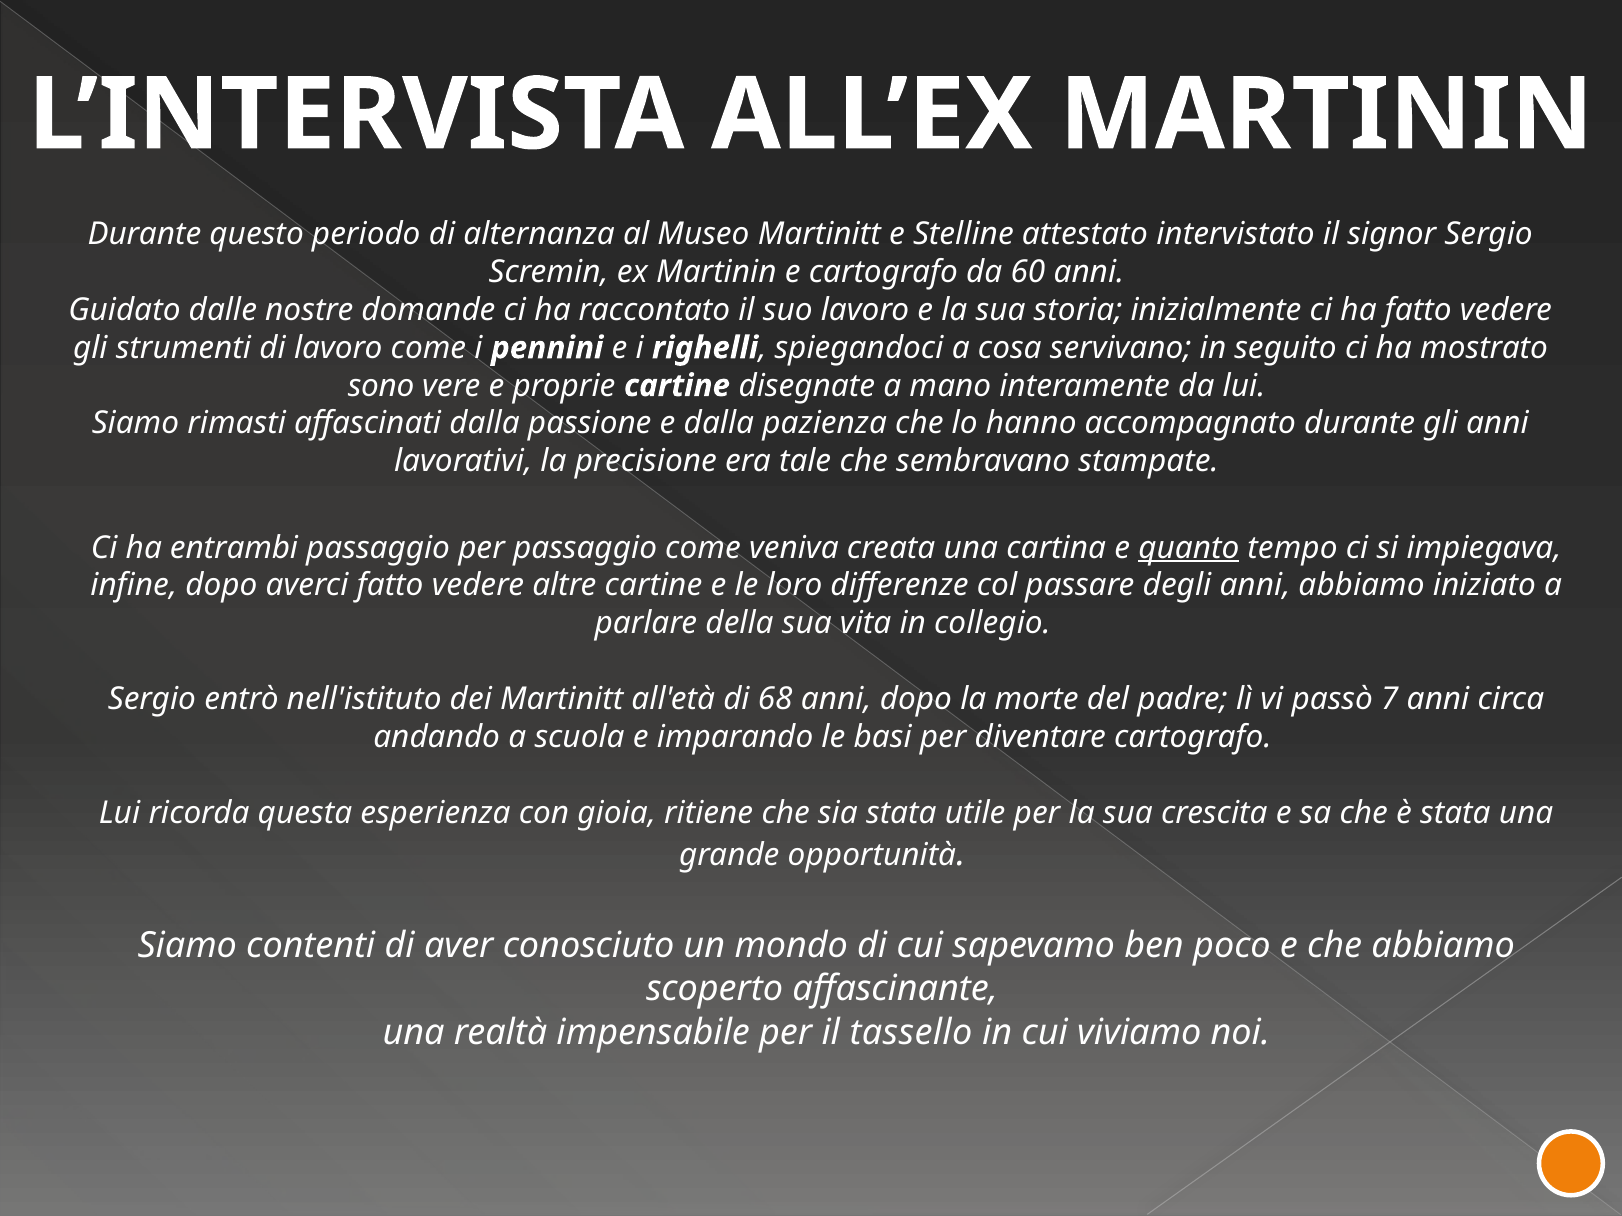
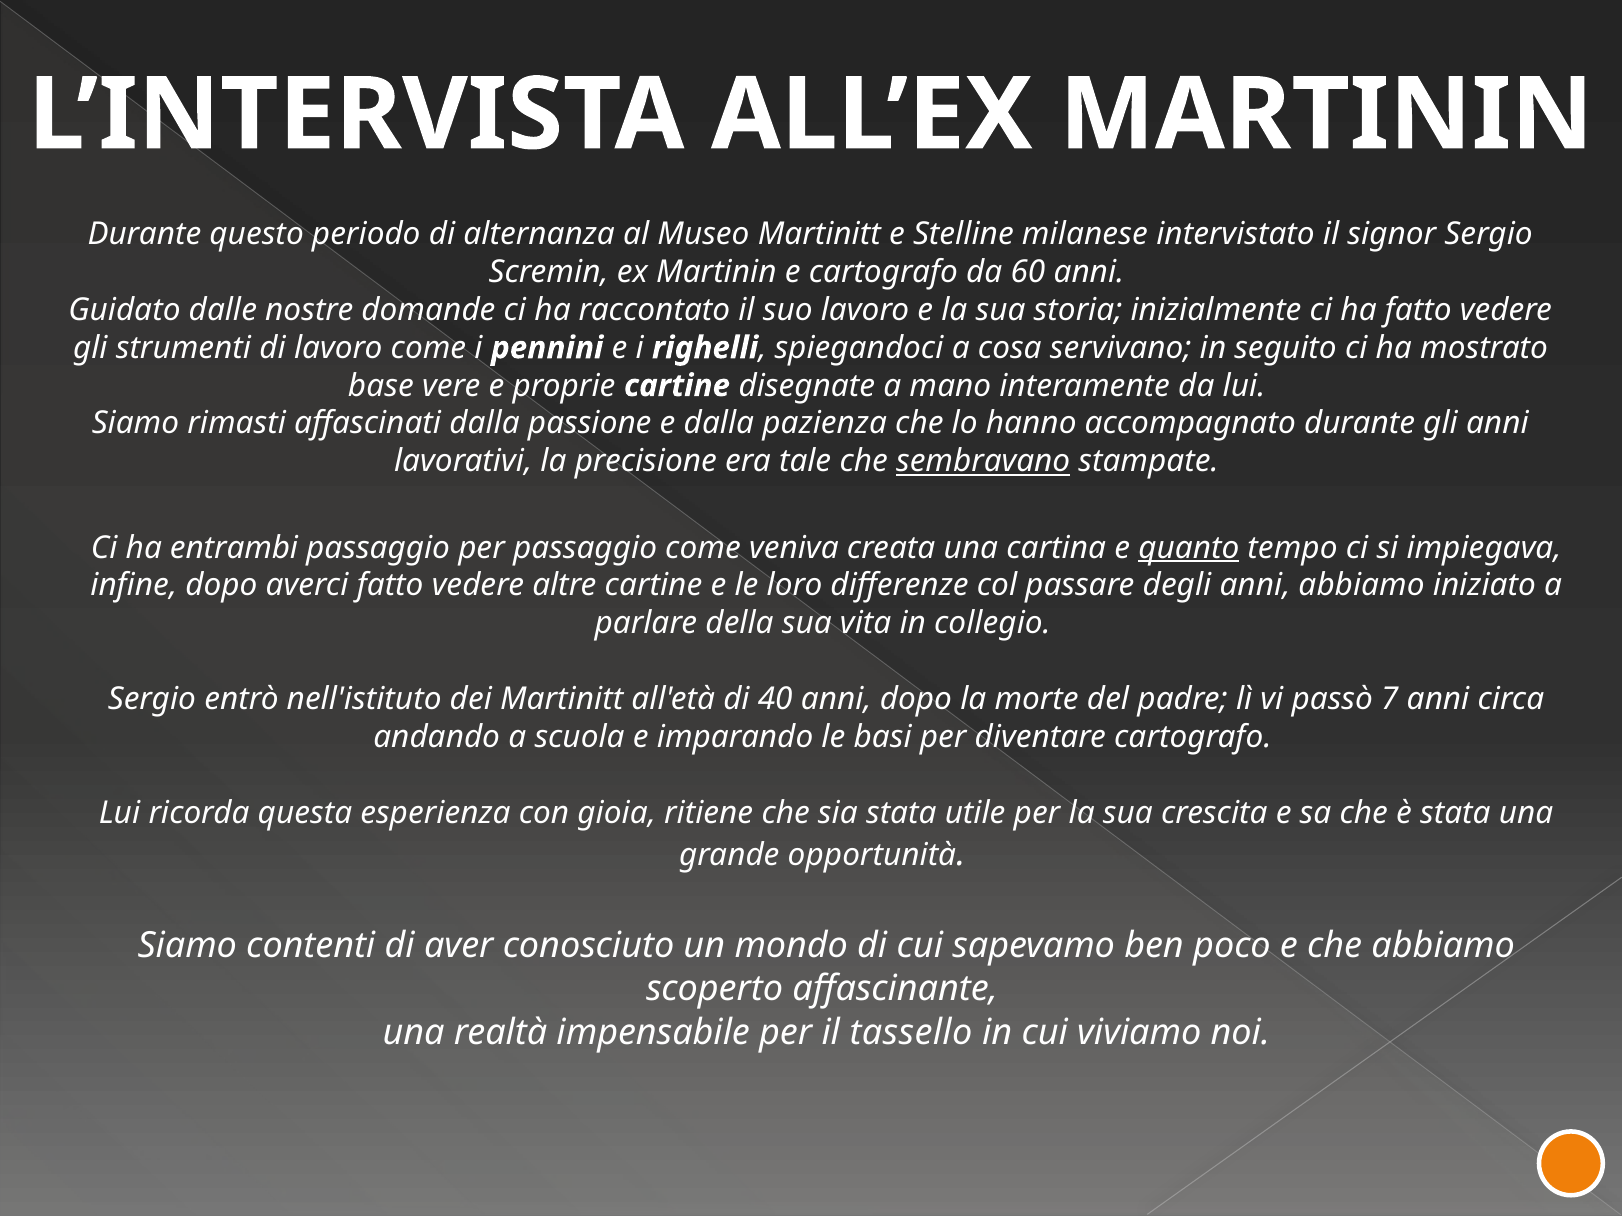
attestato: attestato -> milanese
sono: sono -> base
sembravano underline: none -> present
68: 68 -> 40
